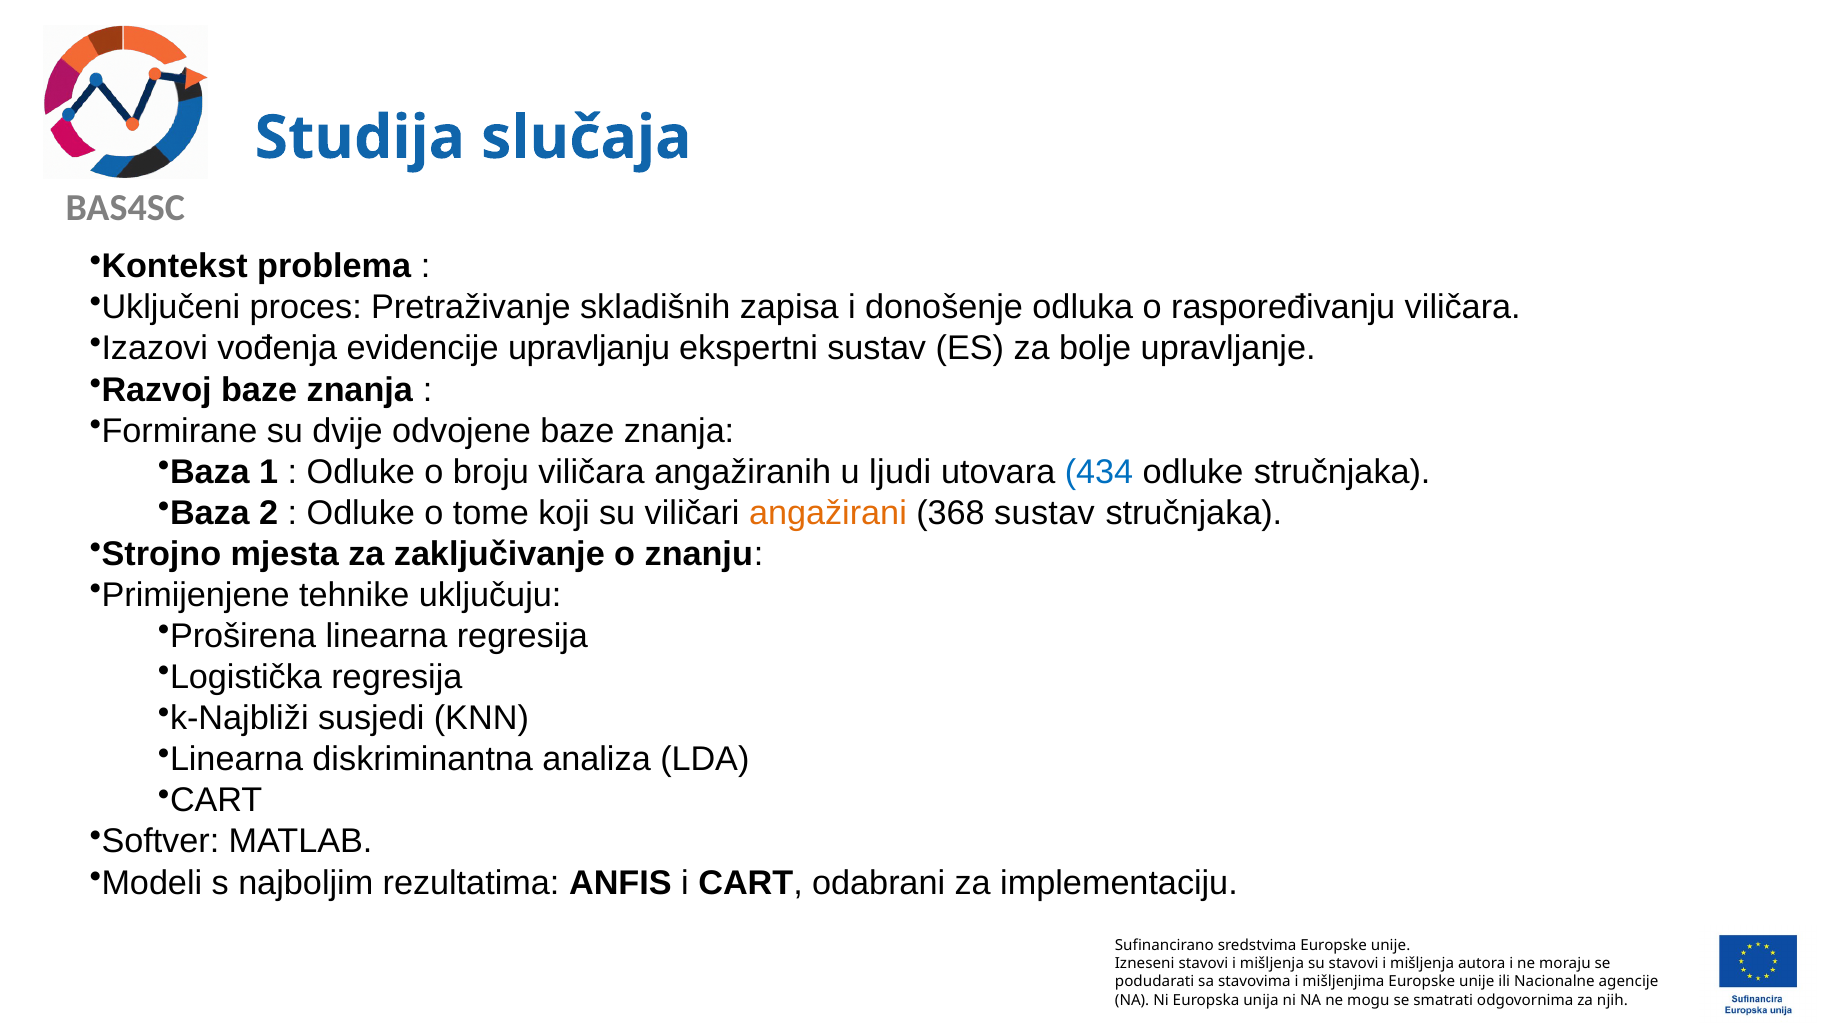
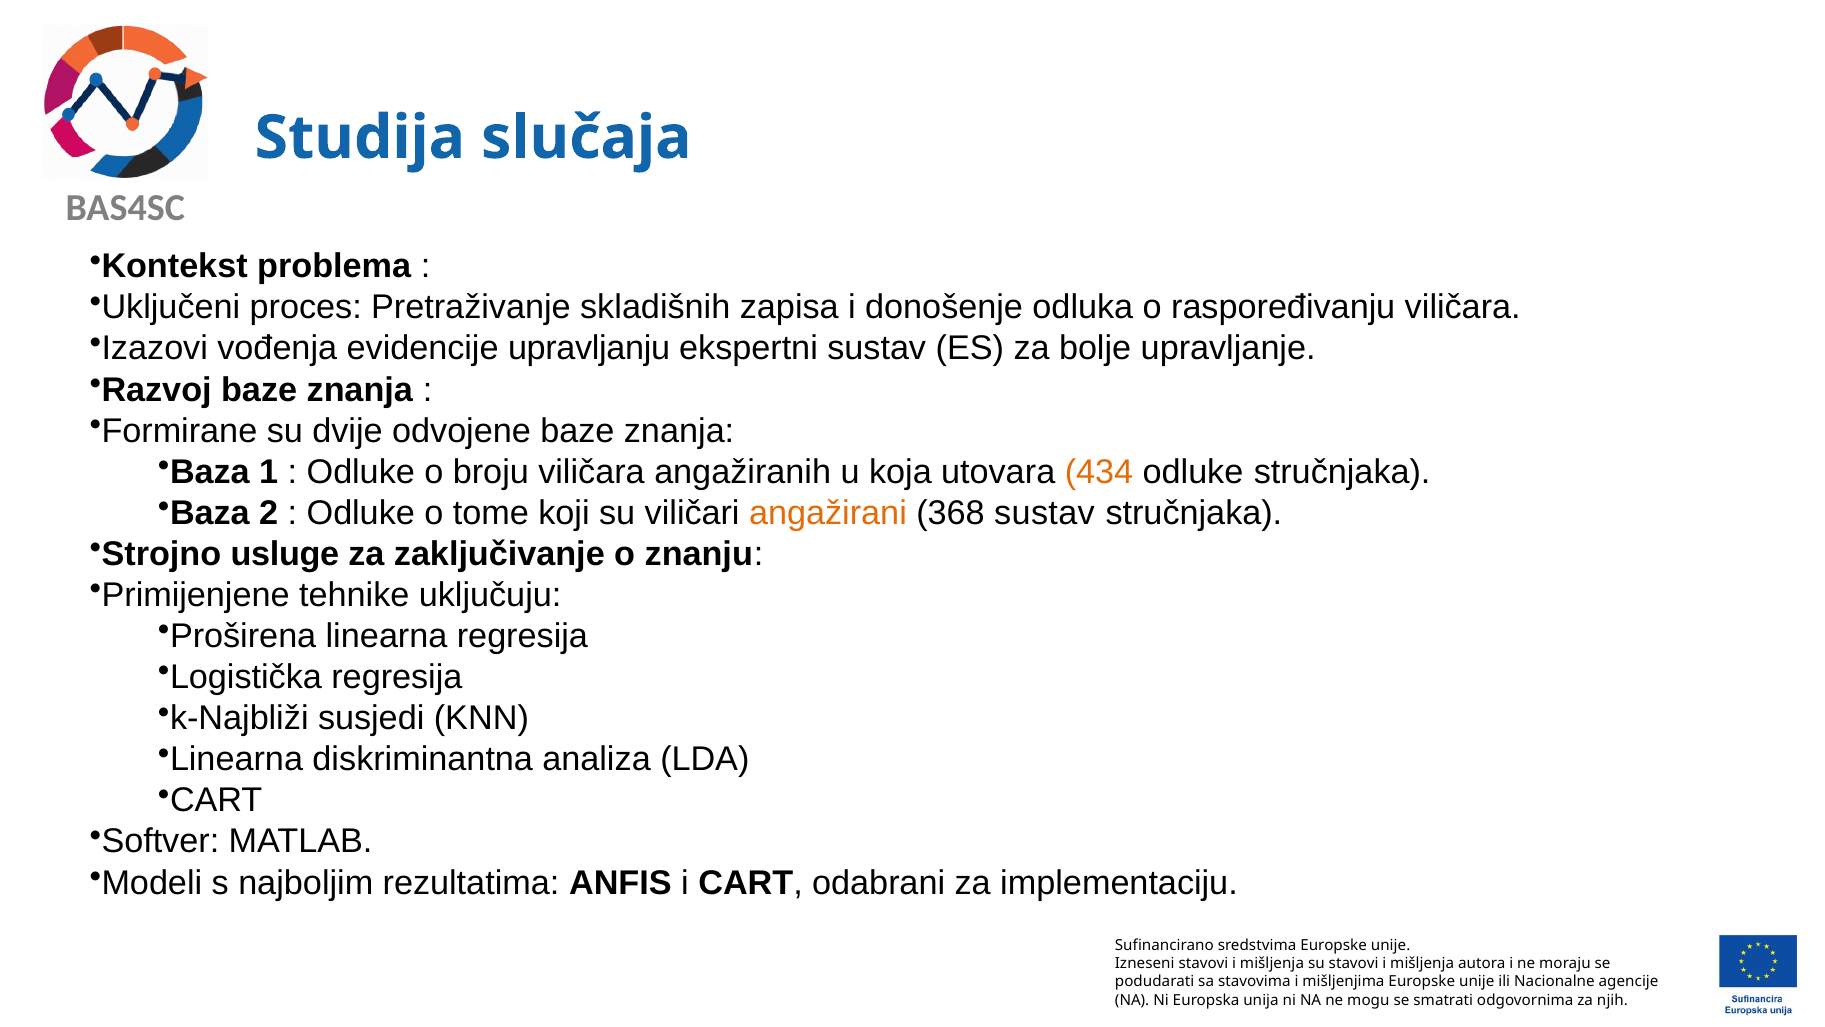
ljudi: ljudi -> koja
434 colour: blue -> orange
mjesta: mjesta -> usluge
